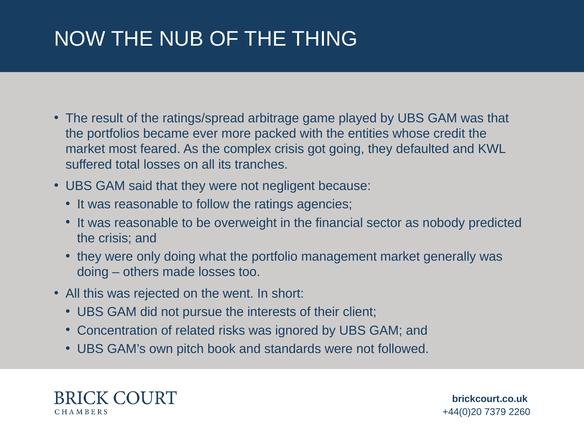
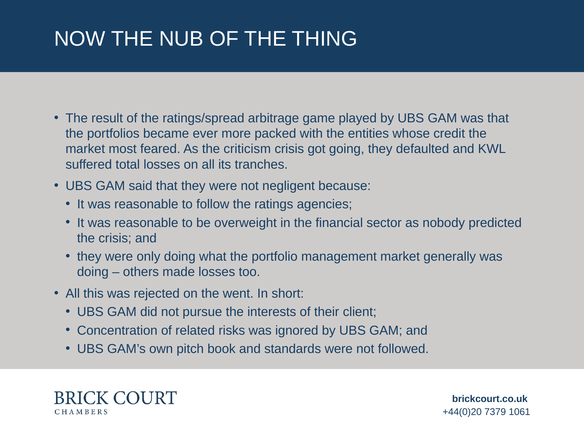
complex: complex -> criticism
2260: 2260 -> 1061
